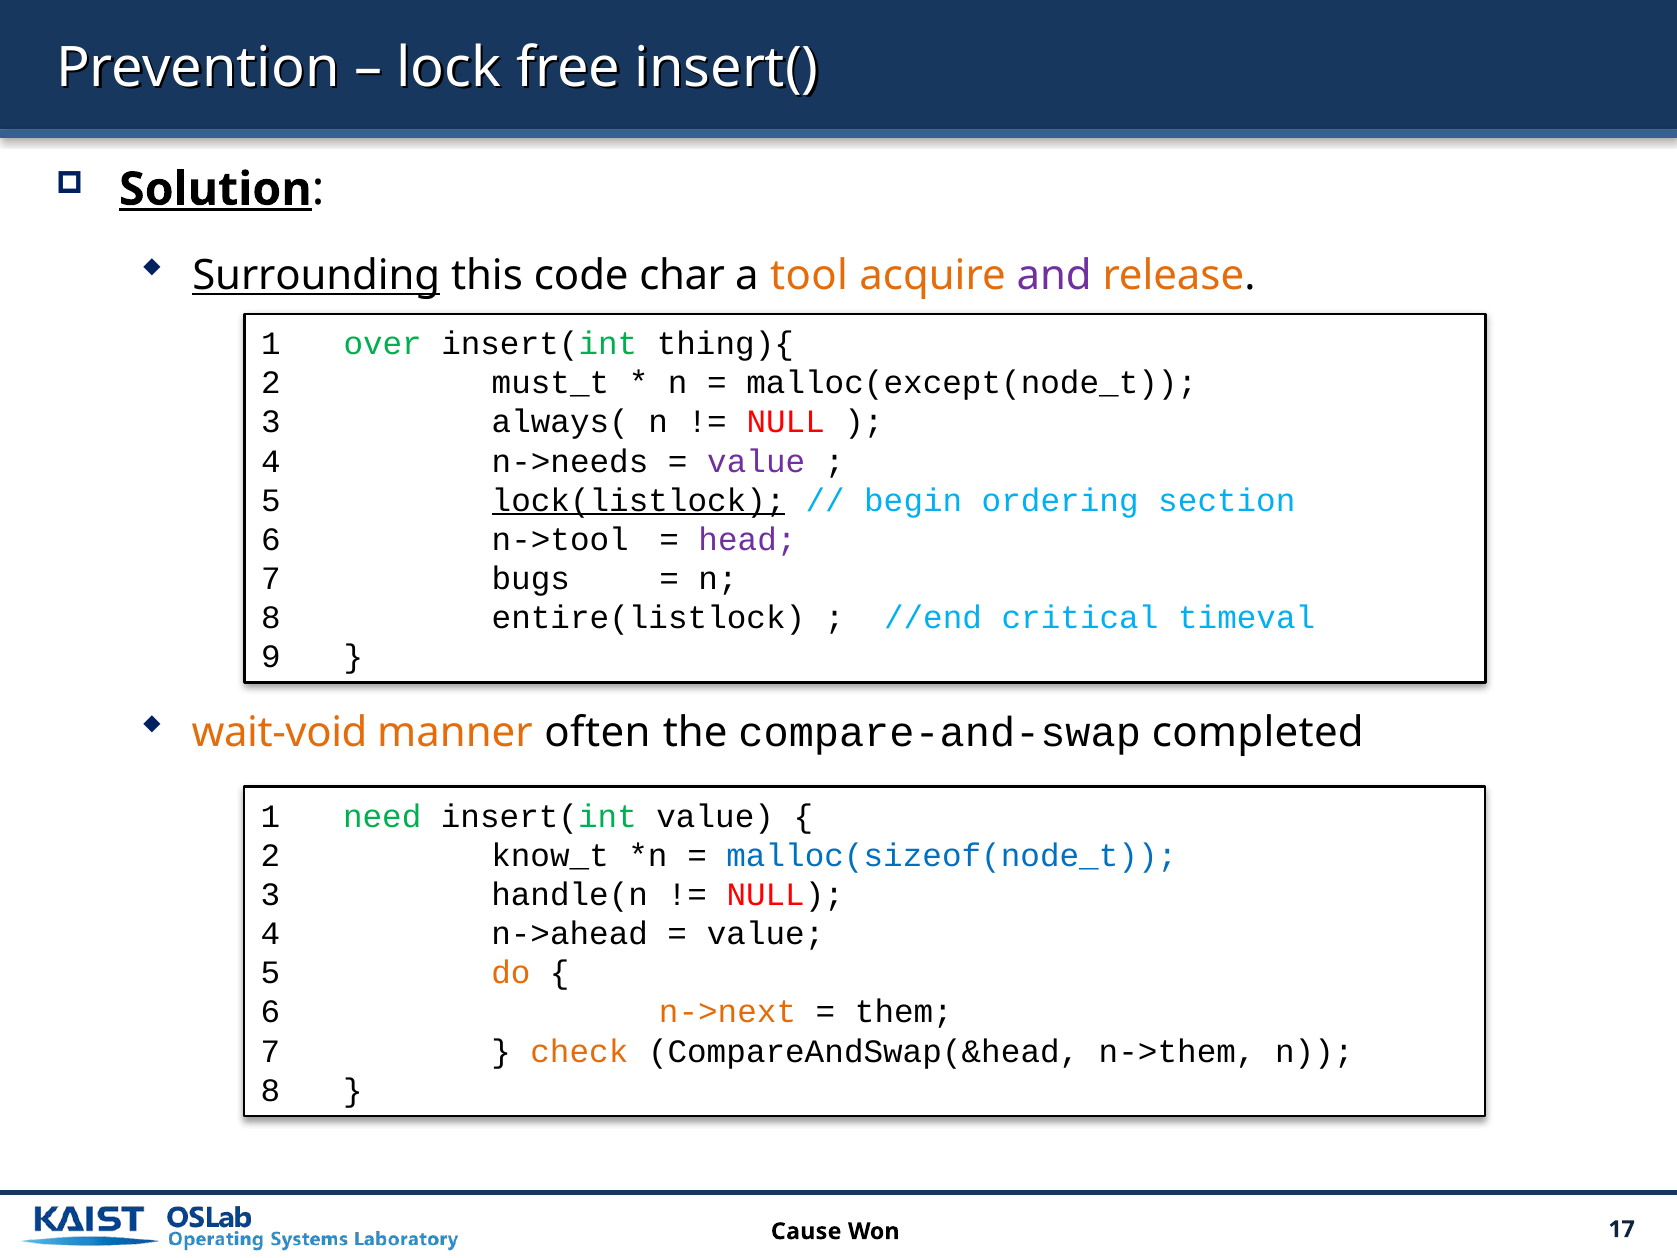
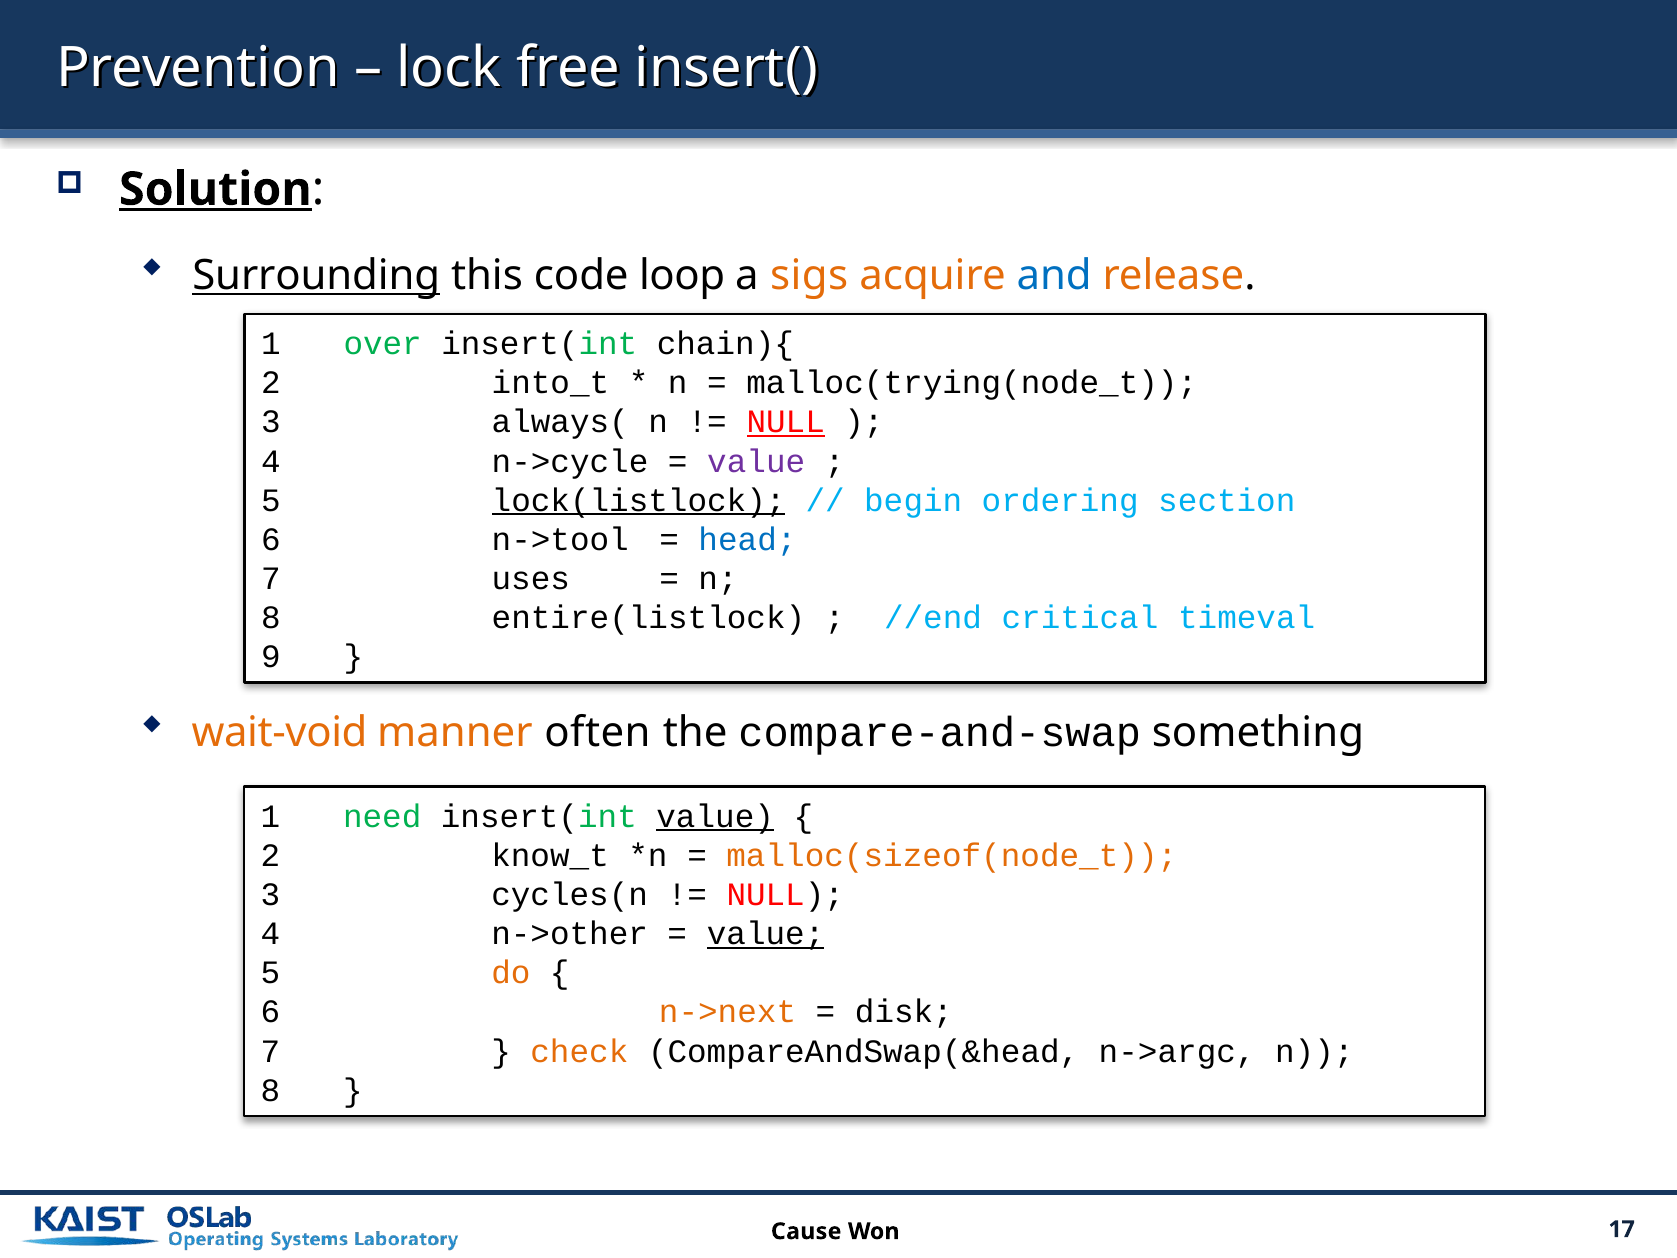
char: char -> loop
tool: tool -> sigs
and colour: purple -> blue
thing){: thing){ -> chain){
must_t: must_t -> into_t
malloc(except(node_t: malloc(except(node_t -> malloc(trying(node_t
NULL at (786, 422) underline: none -> present
n->needs: n->needs -> n->cycle
head colour: purple -> blue
bugs: bugs -> uses
completed: completed -> something
value at (715, 816) underline: none -> present
malloc(sizeof(node_t colour: blue -> orange
handle(n: handle(n -> cycles(n
n->ahead: n->ahead -> n->other
value at (766, 934) underline: none -> present
them: them -> disk
n->them: n->them -> n->argc
